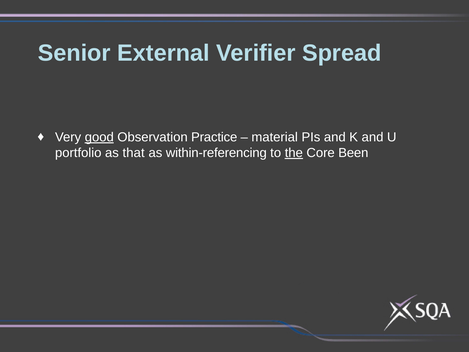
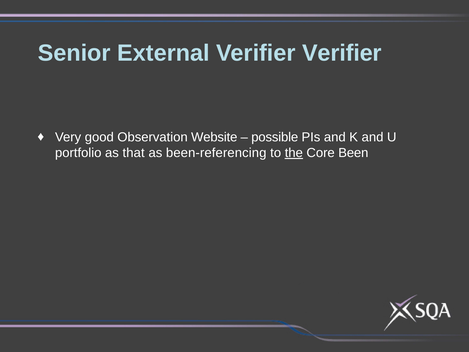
Verifier Spread: Spread -> Verifier
good underline: present -> none
Practice: Practice -> Website
material: material -> possible
within-referencing: within-referencing -> been-referencing
